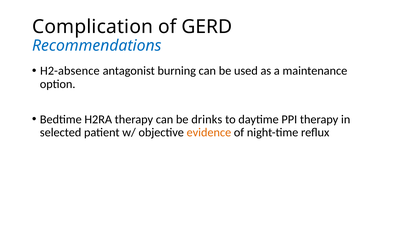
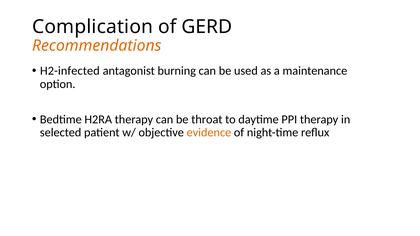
Recommendations colour: blue -> orange
H2-absence: H2-absence -> H2-infected
drinks: drinks -> throat
